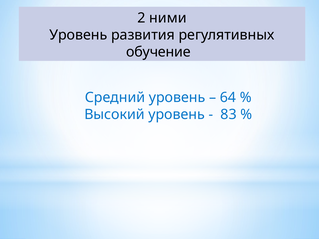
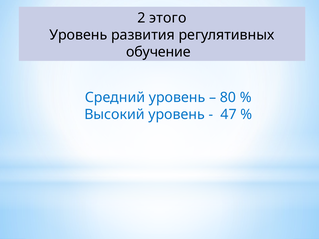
ними: ними -> этого
64: 64 -> 80
83: 83 -> 47
